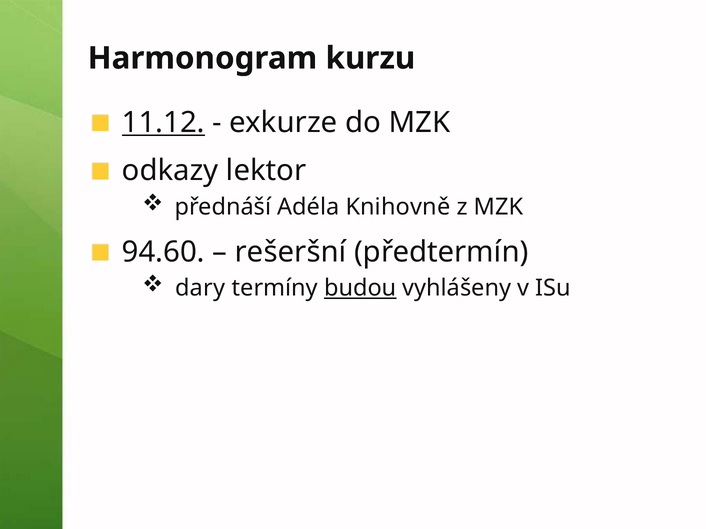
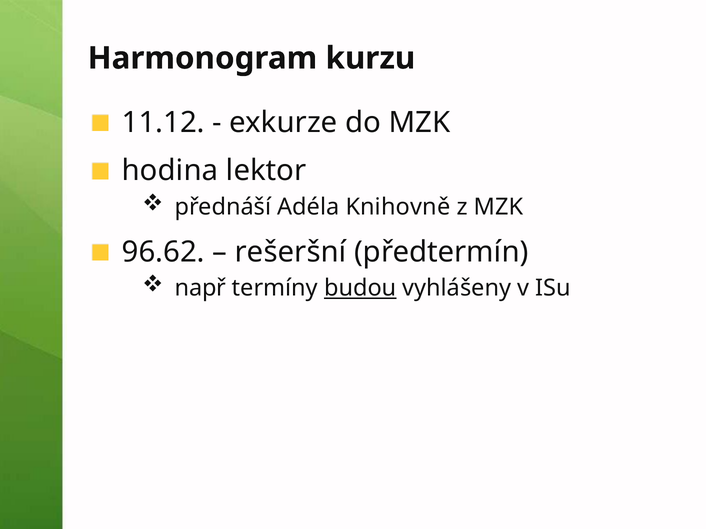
11.12 underline: present -> none
odkazy: odkazy -> hodina
94.60: 94.60 -> 96.62
dary: dary -> např
